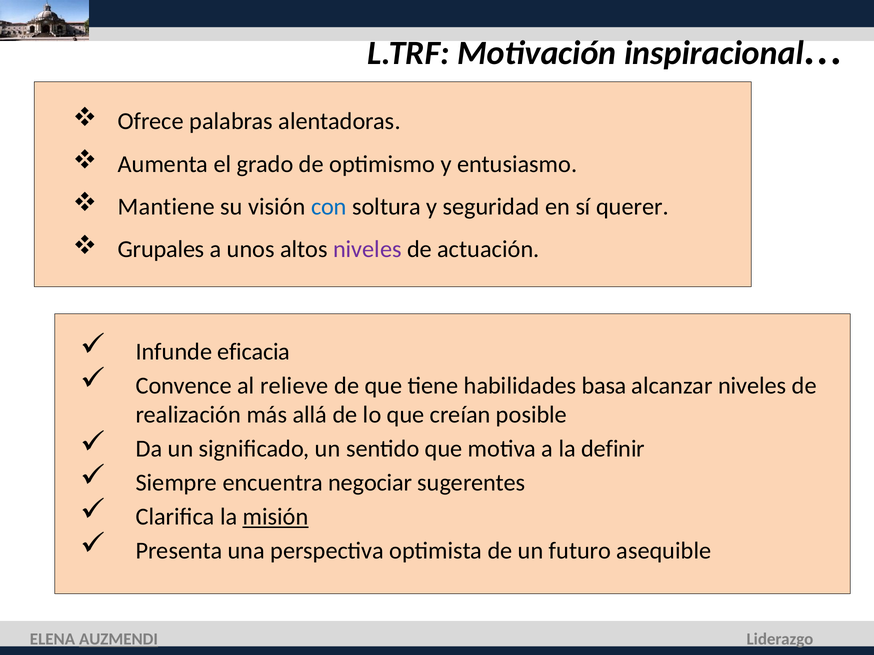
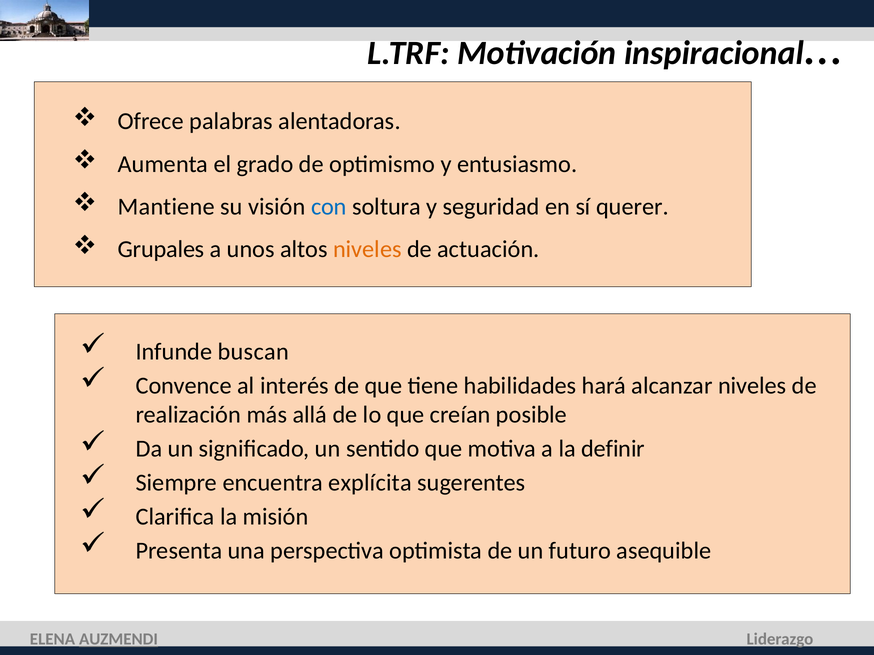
niveles at (367, 250) colour: purple -> orange
eficacia: eficacia -> buscan
relieve: relieve -> interés
basa: basa -> hará
negociar: negociar -> explícita
misión underline: present -> none
